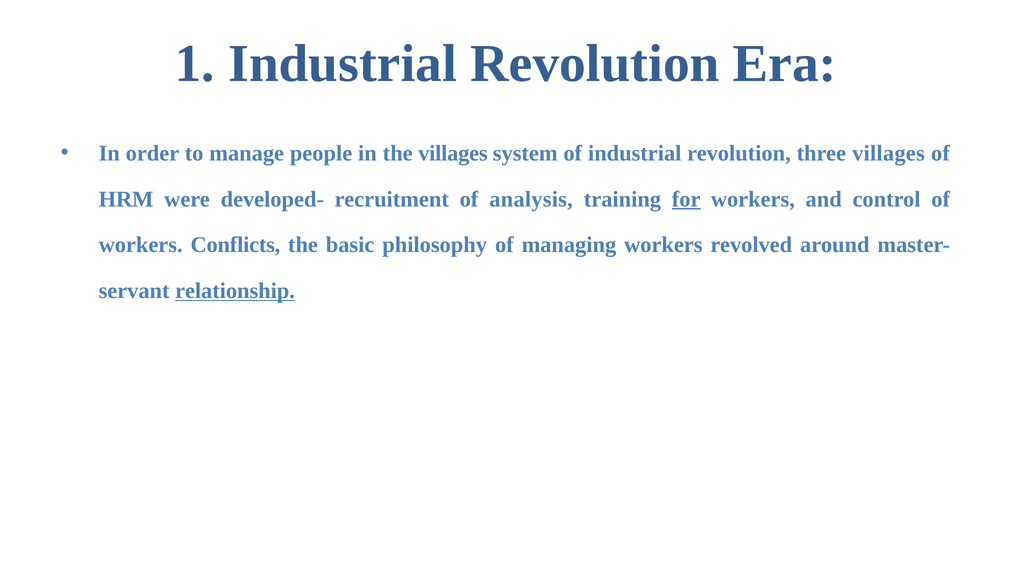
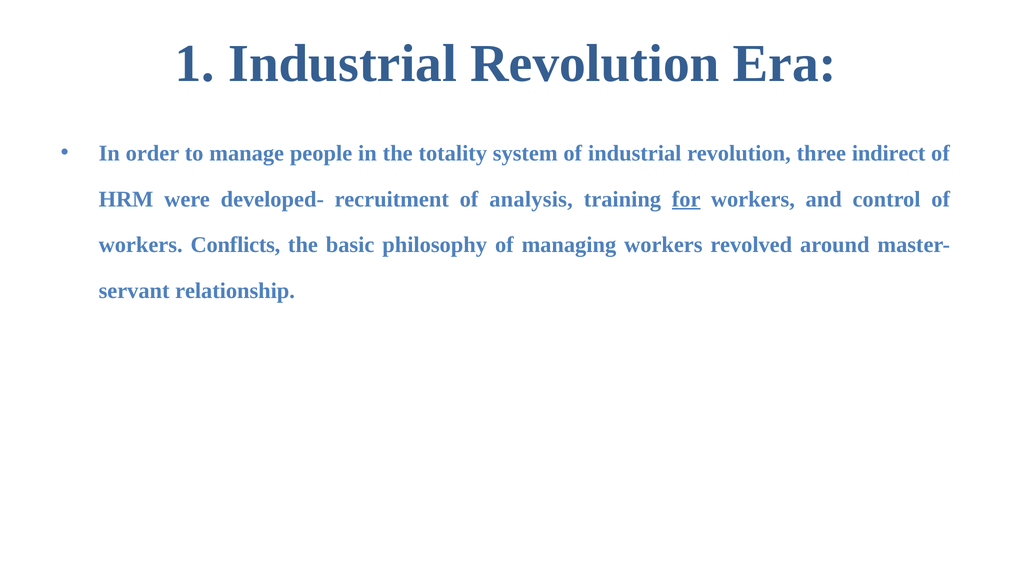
the villages: villages -> totality
three villages: villages -> indirect
relationship underline: present -> none
